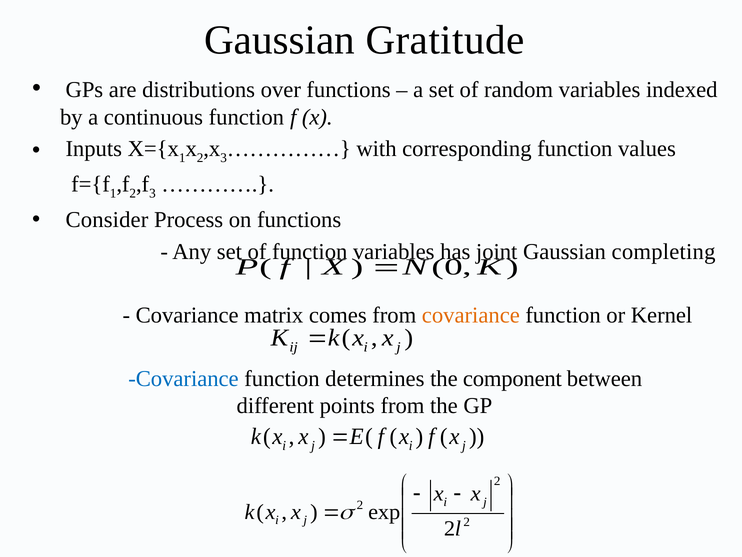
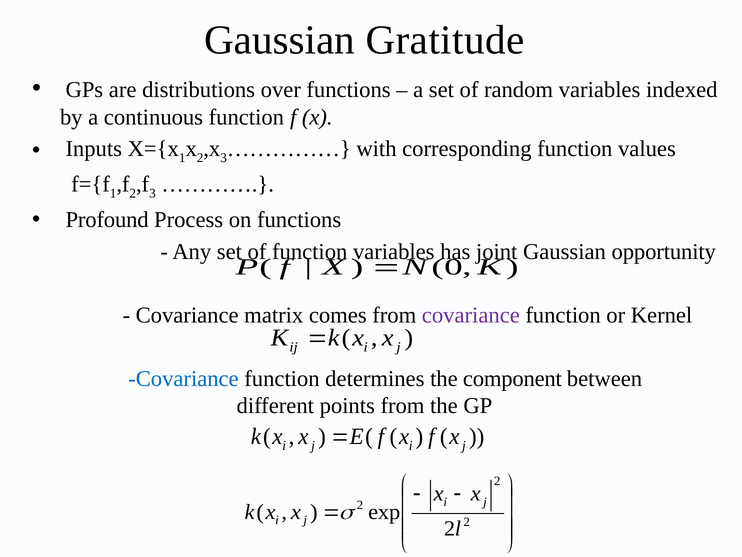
Consider: Consider -> Profound
completing: completing -> opportunity
covariance at (471, 315) colour: orange -> purple
